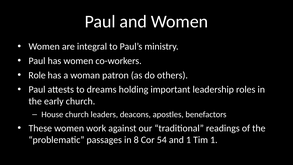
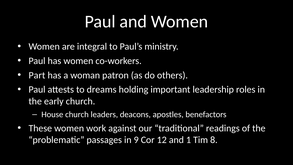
Role: Role -> Part
8: 8 -> 9
54: 54 -> 12
Tim 1: 1 -> 8
